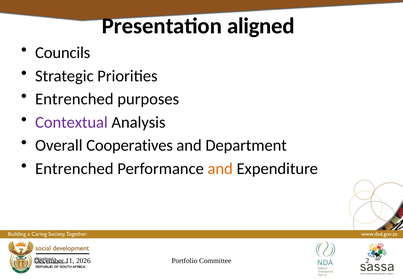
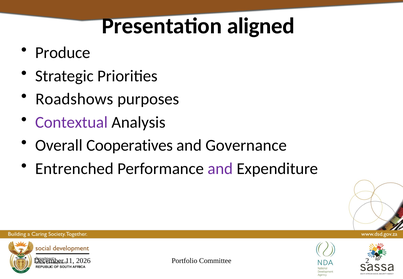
Councils: Councils -> Produce
Entrenched at (74, 99): Entrenched -> Roadshows
Department: Department -> Governance
and at (220, 169) colour: orange -> purple
